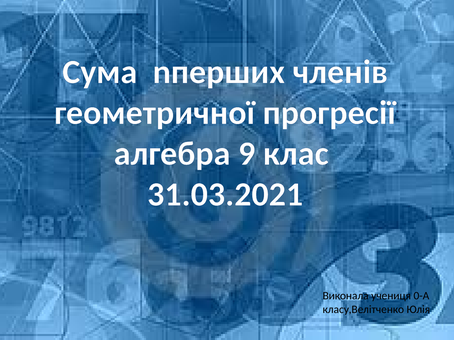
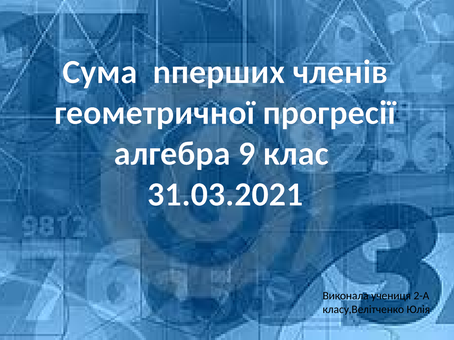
0-А: 0-А -> 2-А
